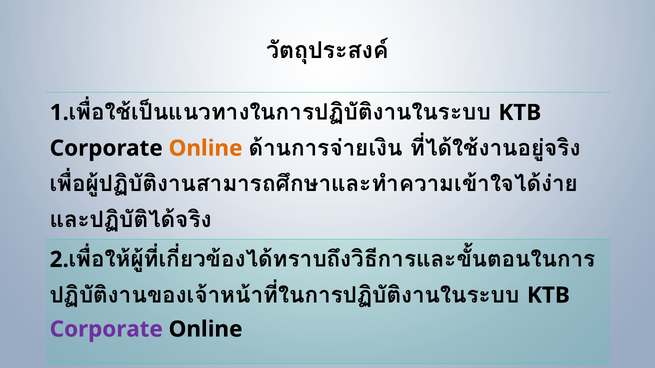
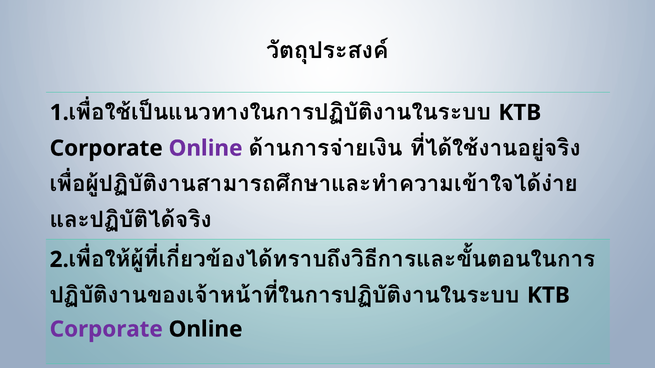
Online at (206, 148) colour: orange -> purple
